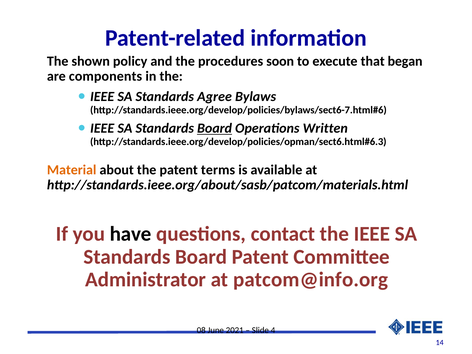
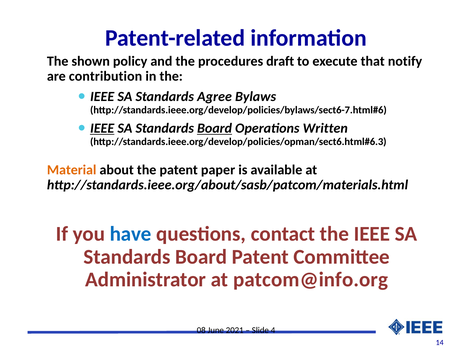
soon: soon -> draft
began: began -> notify
components: components -> contribution
IEEE at (102, 128) underline: none -> present
terms: terms -> paper
have colour: black -> blue
